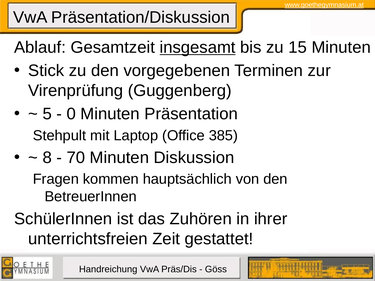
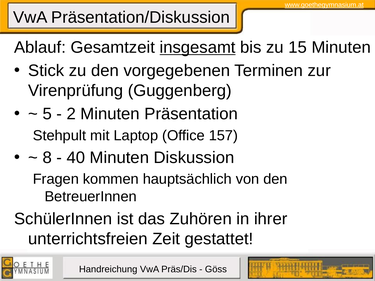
0: 0 -> 2
385: 385 -> 157
70: 70 -> 40
